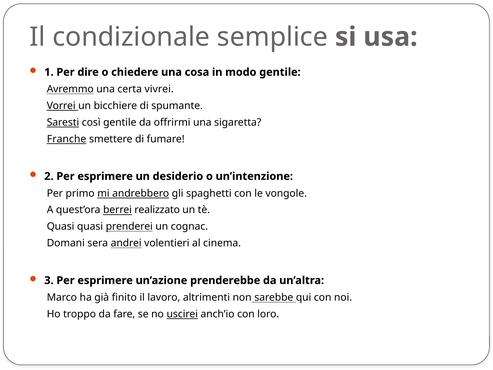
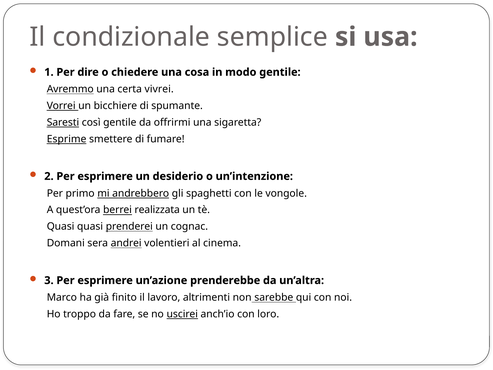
Franche: Franche -> Esprime
realizzato: realizzato -> realizzata
